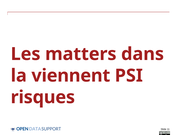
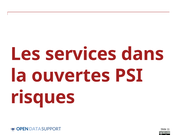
matters: matters -> services
viennent: viennent -> ouvertes
